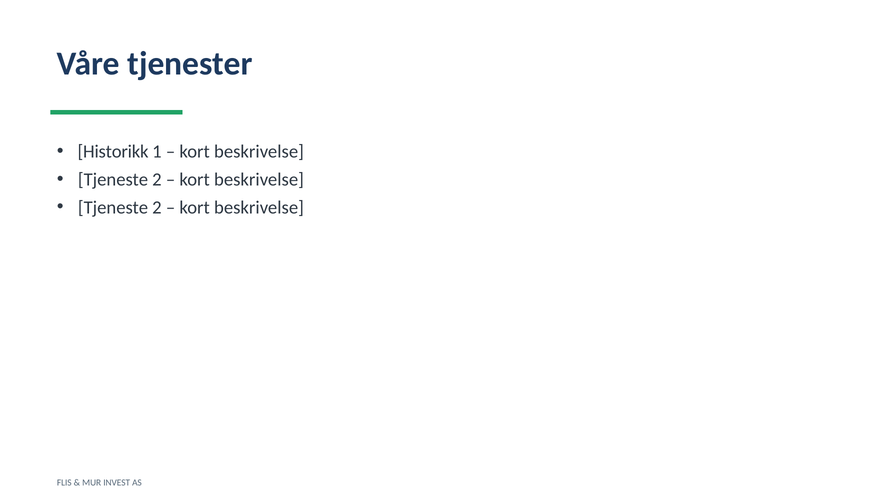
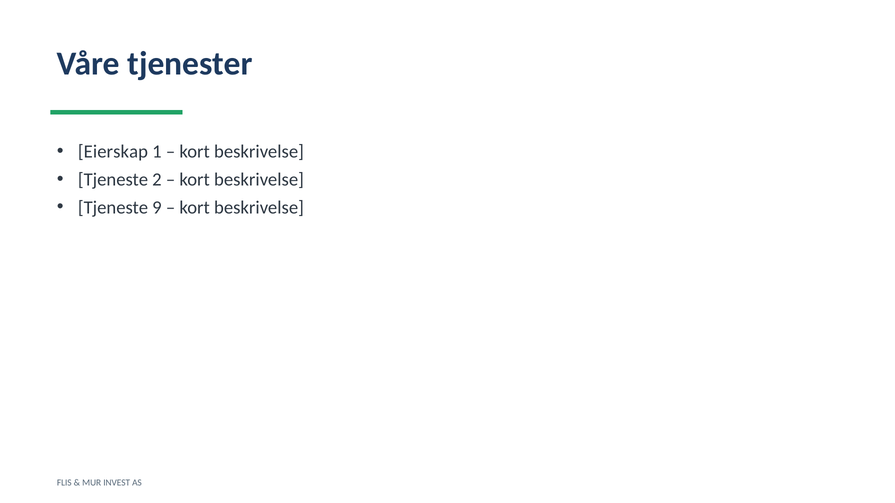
Historikk: Historikk -> Eierskap
2 at (157, 208): 2 -> 9
